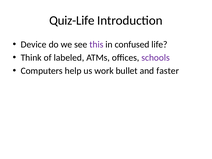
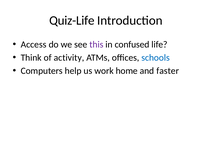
Device: Device -> Access
labeled: labeled -> activity
schools colour: purple -> blue
bullet: bullet -> home
